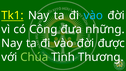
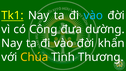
những: những -> dường
được: được -> khẩn
Chúa colour: light green -> yellow
